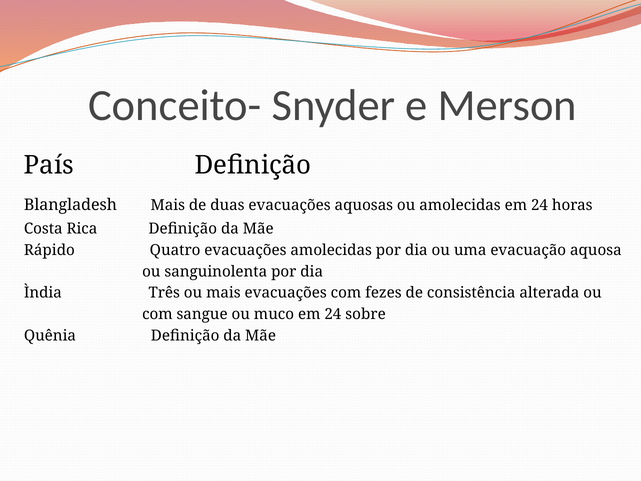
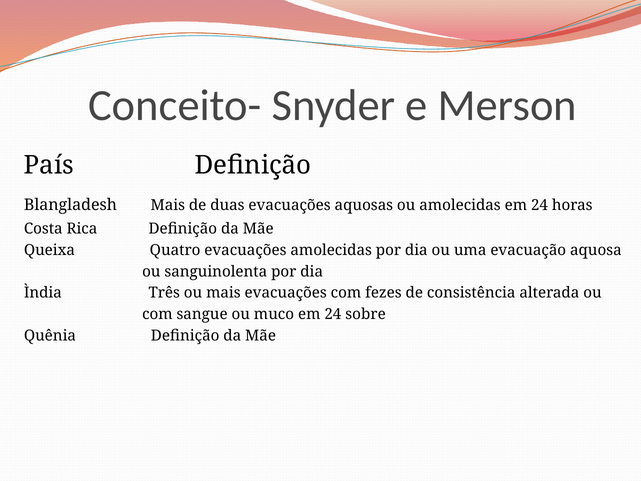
Rápido: Rápido -> Queixa
